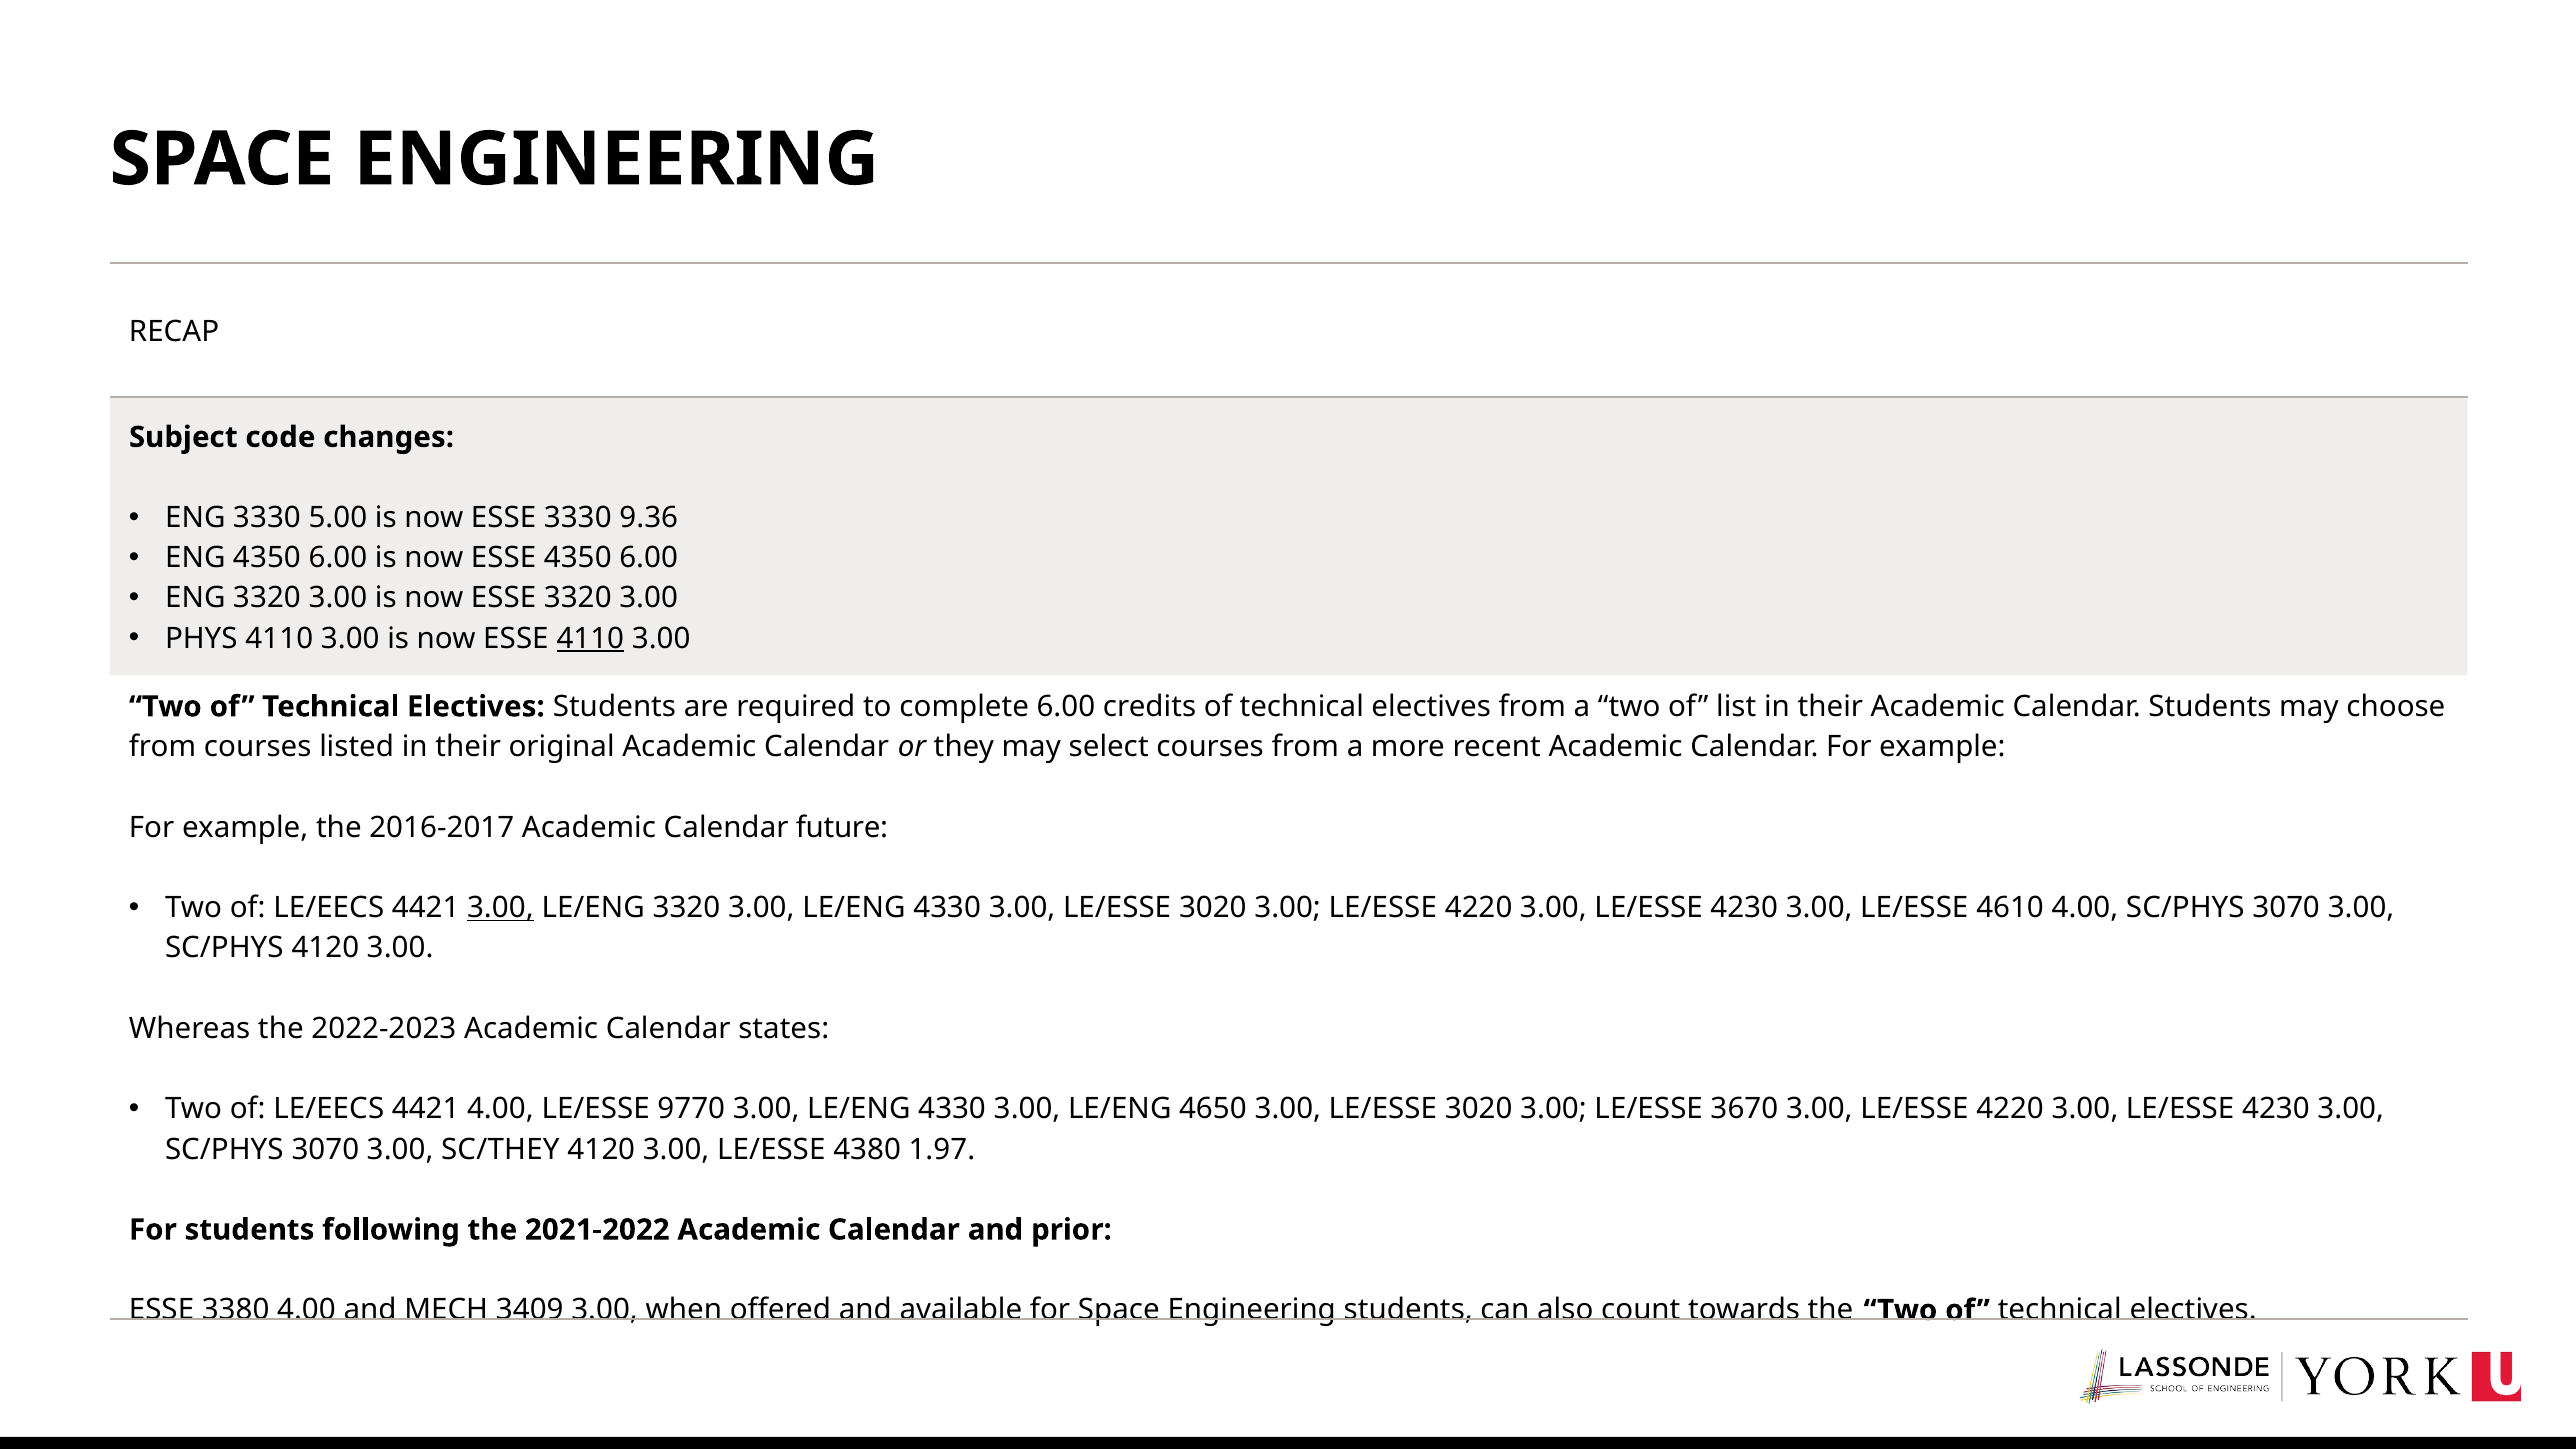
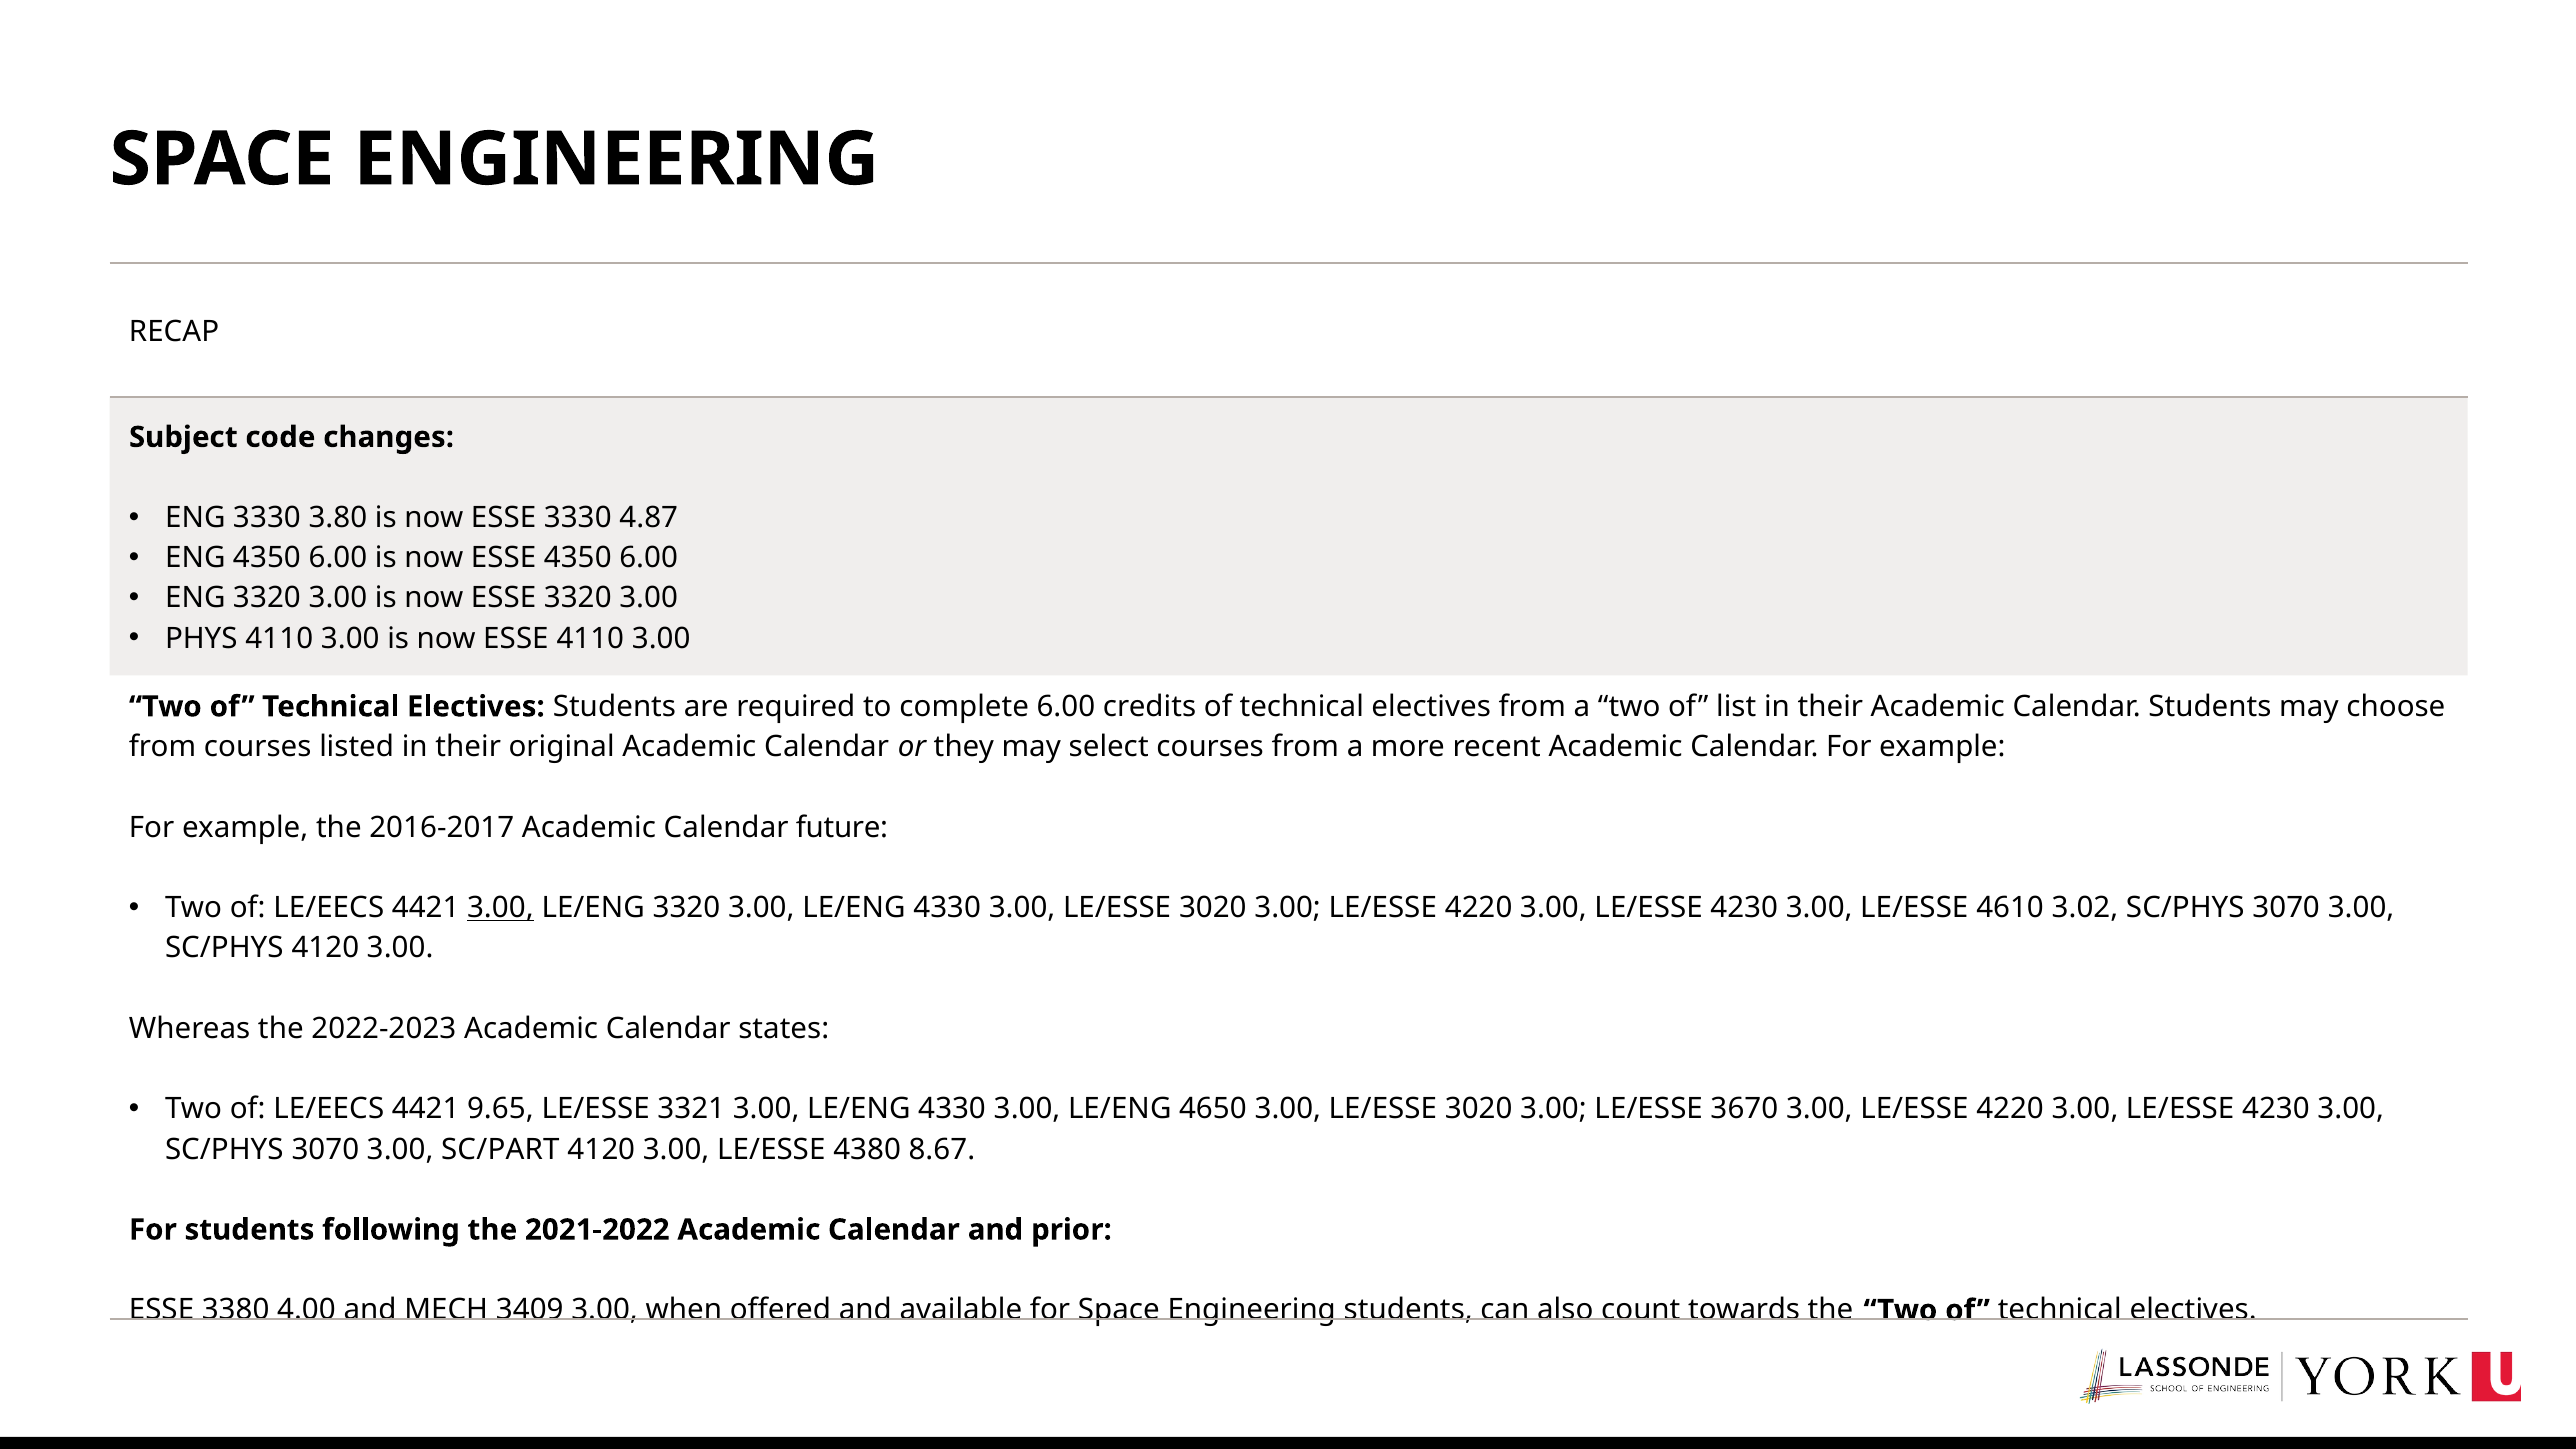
5.00: 5.00 -> 3.80
9.36: 9.36 -> 4.87
4110 at (590, 638) underline: present -> none
4610 4.00: 4.00 -> 3.02
4421 4.00: 4.00 -> 9.65
9770: 9770 -> 3321
SC/THEY: SC/THEY -> SC/PART
1.97: 1.97 -> 8.67
